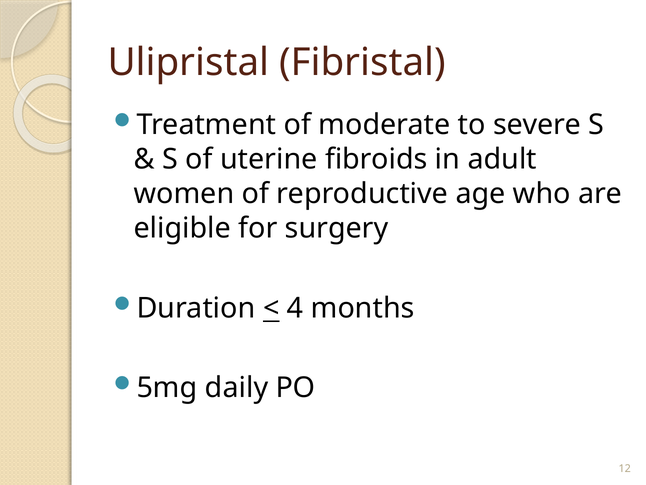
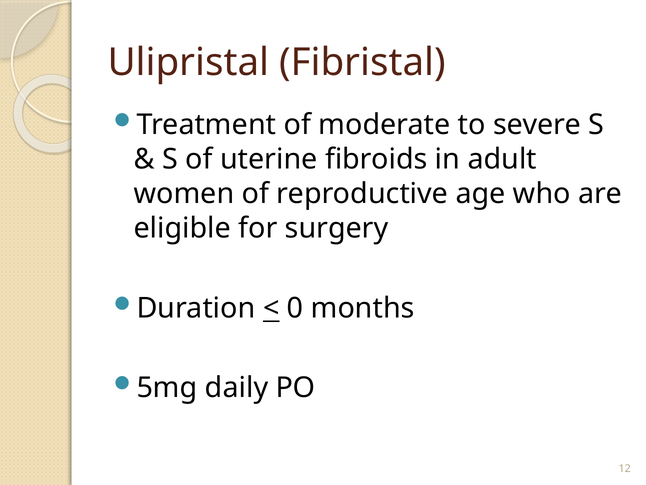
4: 4 -> 0
